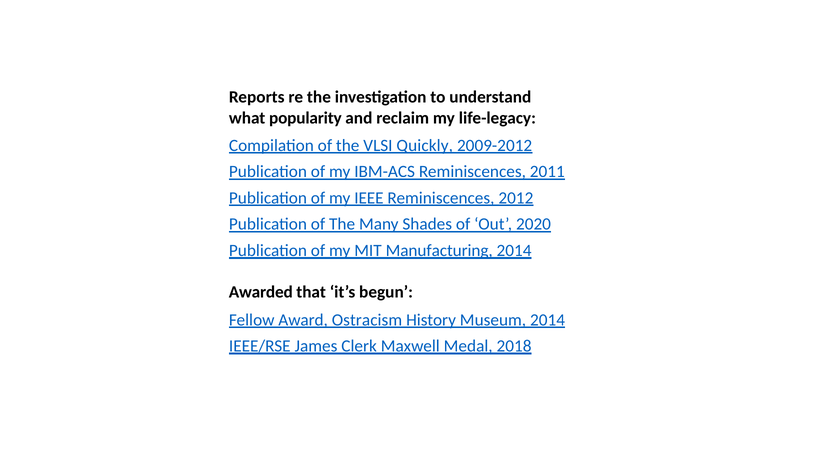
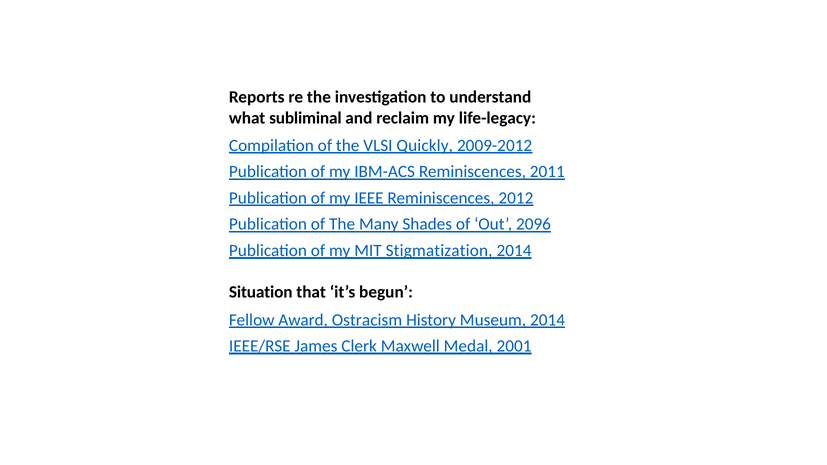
popularity: popularity -> subliminal
2020: 2020 -> 2096
Manufacturing: Manufacturing -> Stigmatization
Awarded: Awarded -> Situation
2018: 2018 -> 2001
